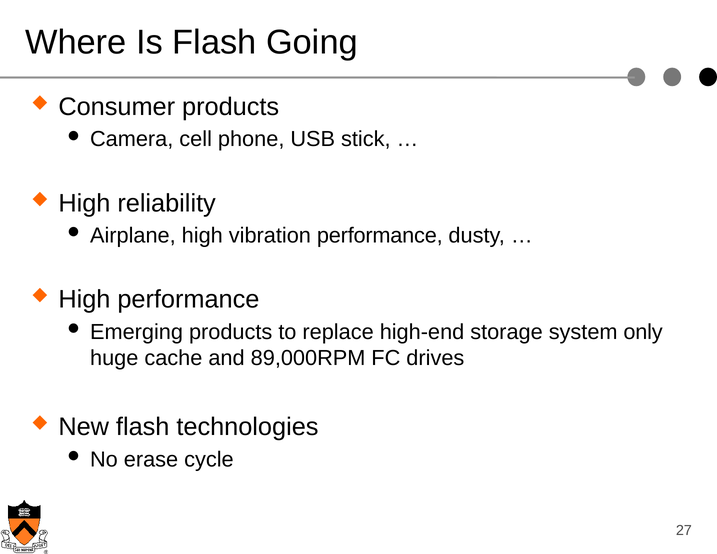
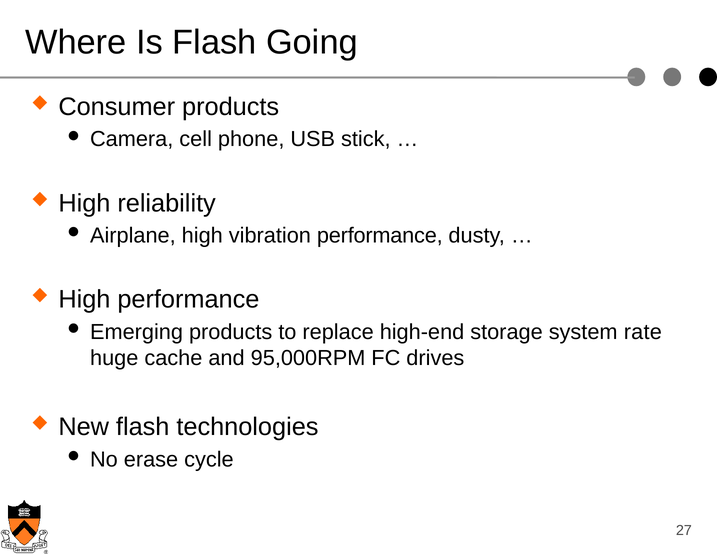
only: only -> rate
89,000RPM: 89,000RPM -> 95,000RPM
